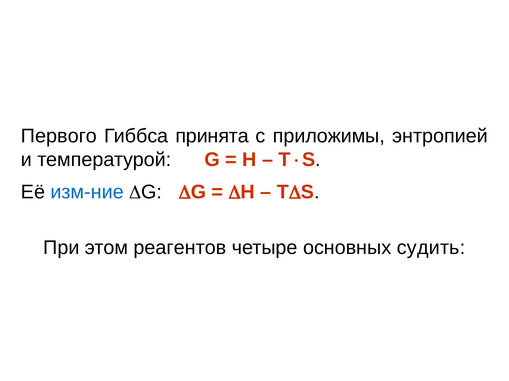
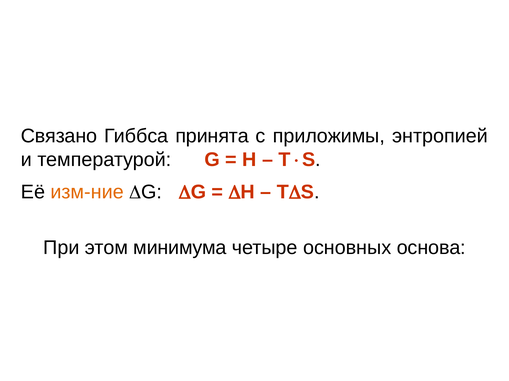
Первого: Первого -> Связано
изм-ние colour: blue -> orange
реагентов: реагентов -> минимума
судить: судить -> основа
